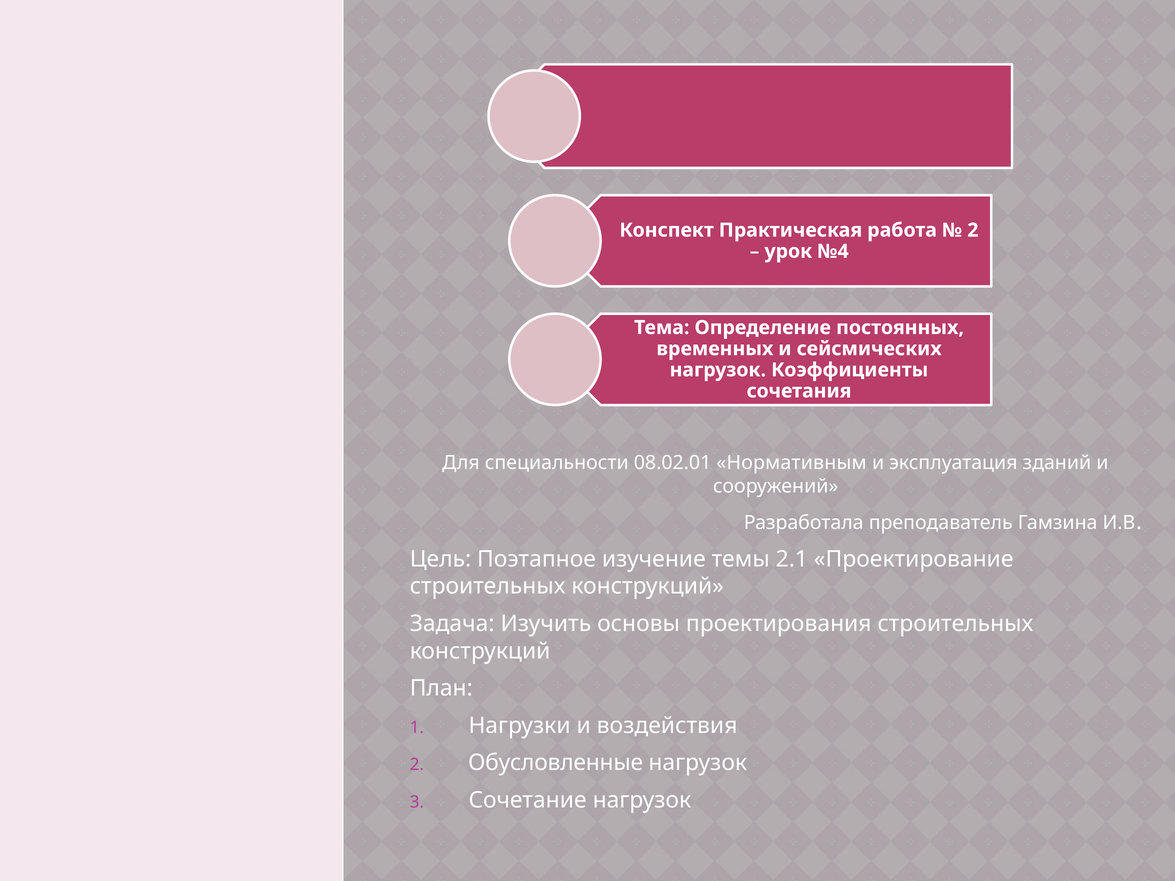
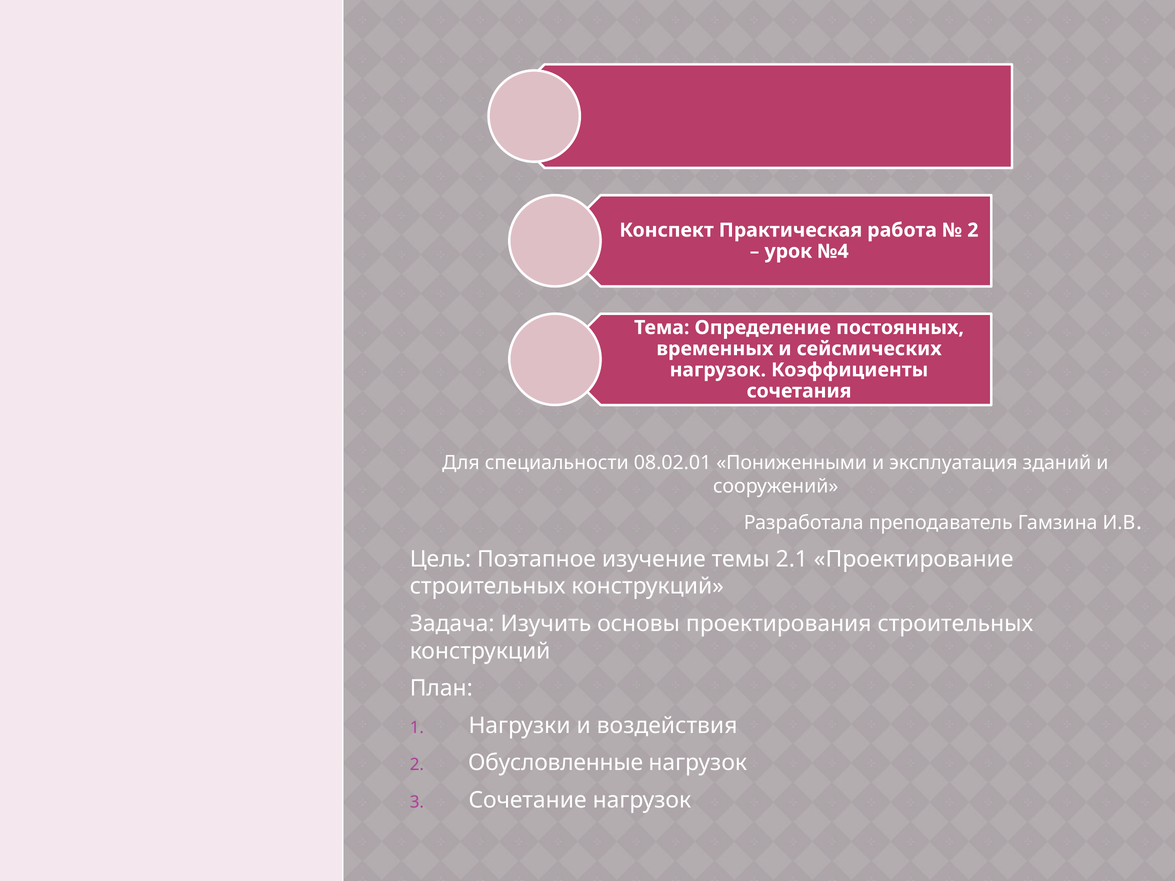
Нормативным: Нормативным -> Пониженными
